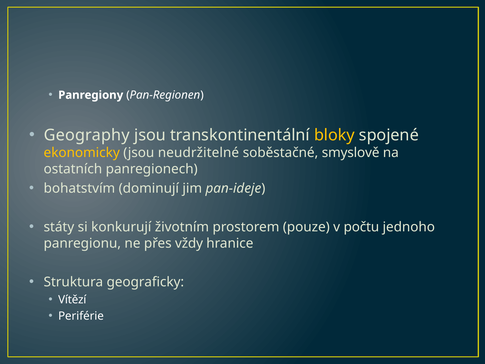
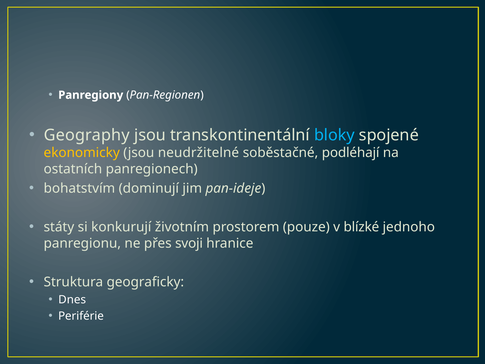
bloky colour: yellow -> light blue
smyslově: smyslově -> podléhají
počtu: počtu -> blízké
vždy: vždy -> svoji
Vítězí: Vítězí -> Dnes
